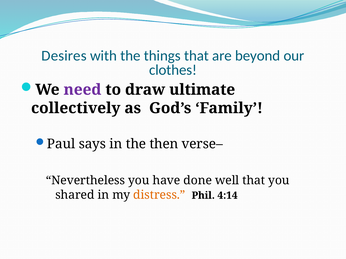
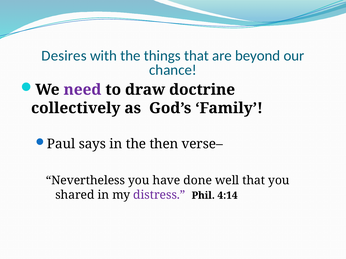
clothes: clothes -> chance
ultimate: ultimate -> doctrine
distress colour: orange -> purple
